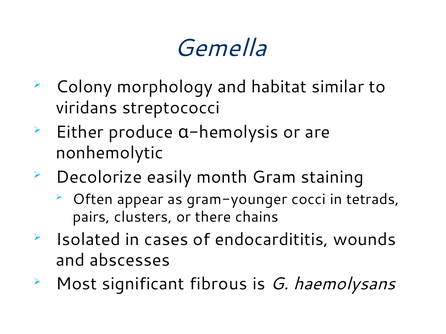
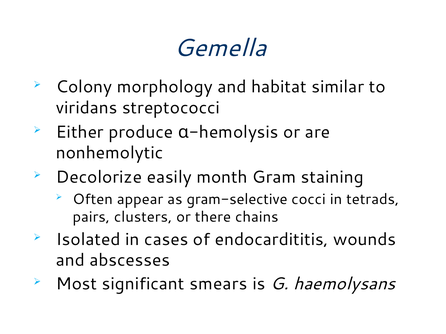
gram-younger: gram-younger -> gram-selective
fibrous: fibrous -> smears
